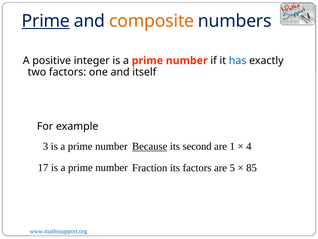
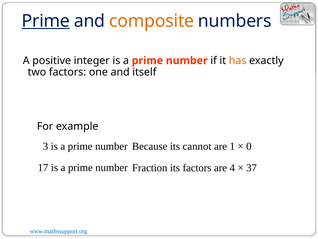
has colour: blue -> orange
Because underline: present -> none
second: second -> cannot
4: 4 -> 0
5: 5 -> 4
85: 85 -> 37
